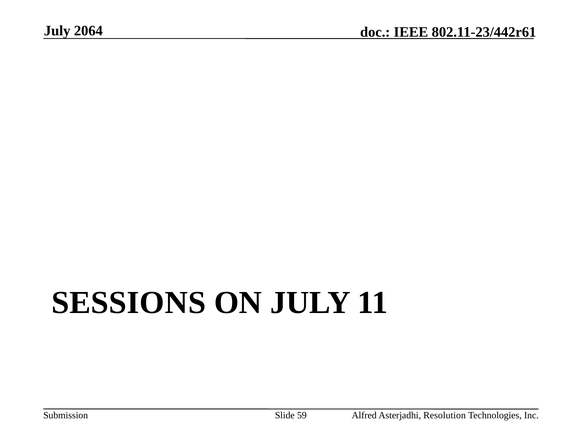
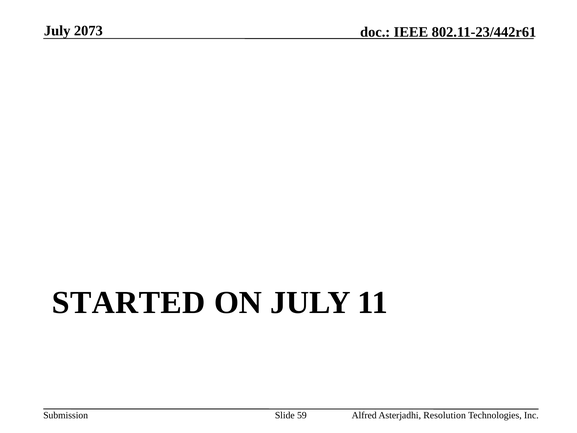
2064: 2064 -> 2073
SESSIONS: SESSIONS -> STARTED
